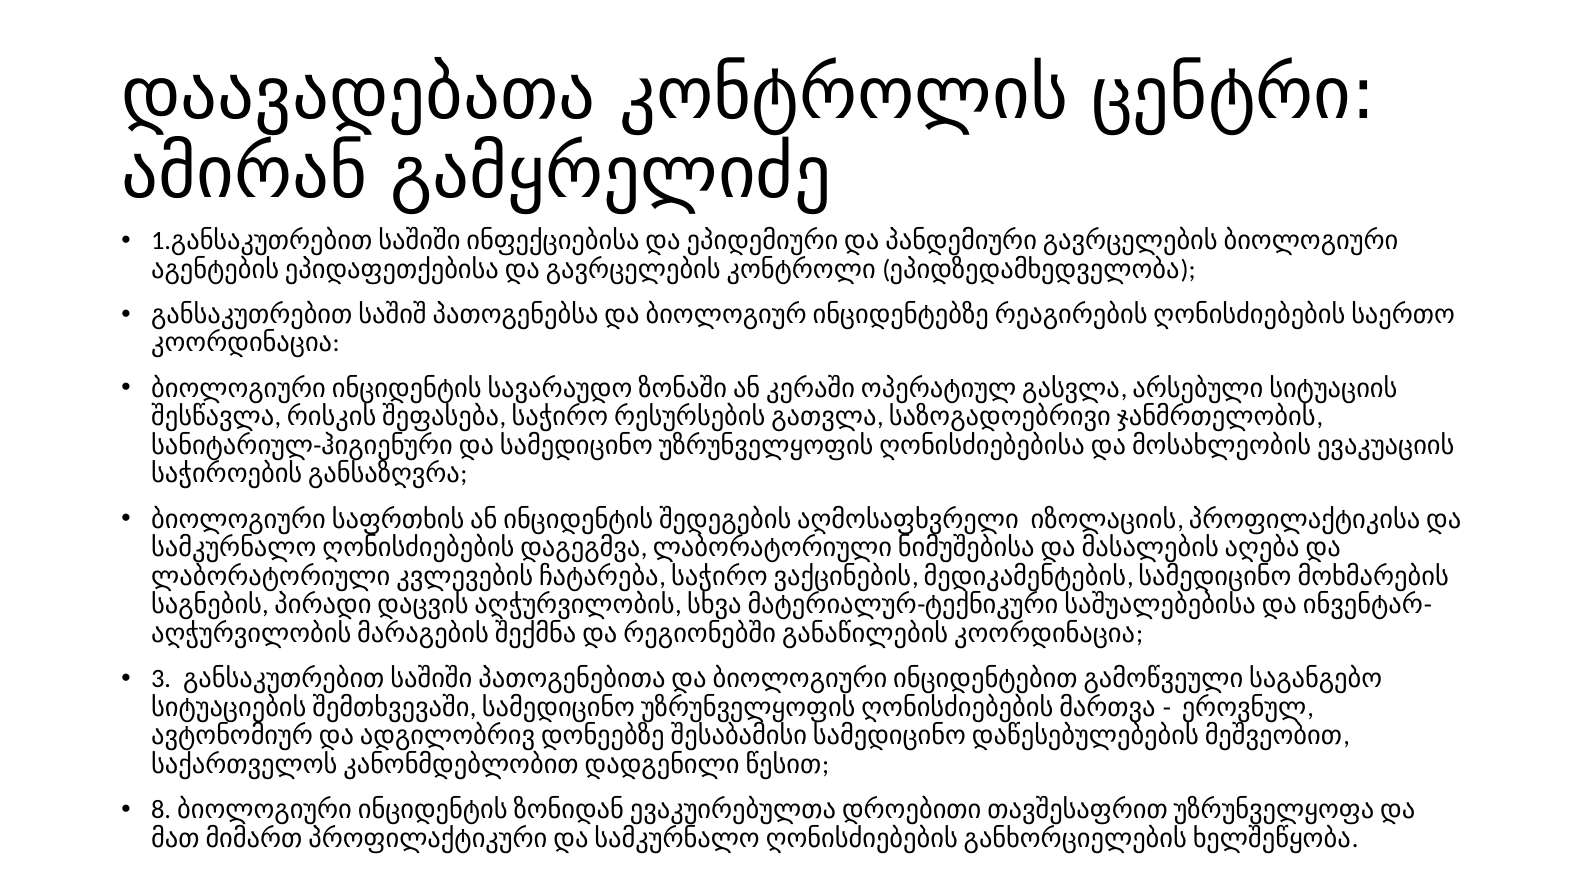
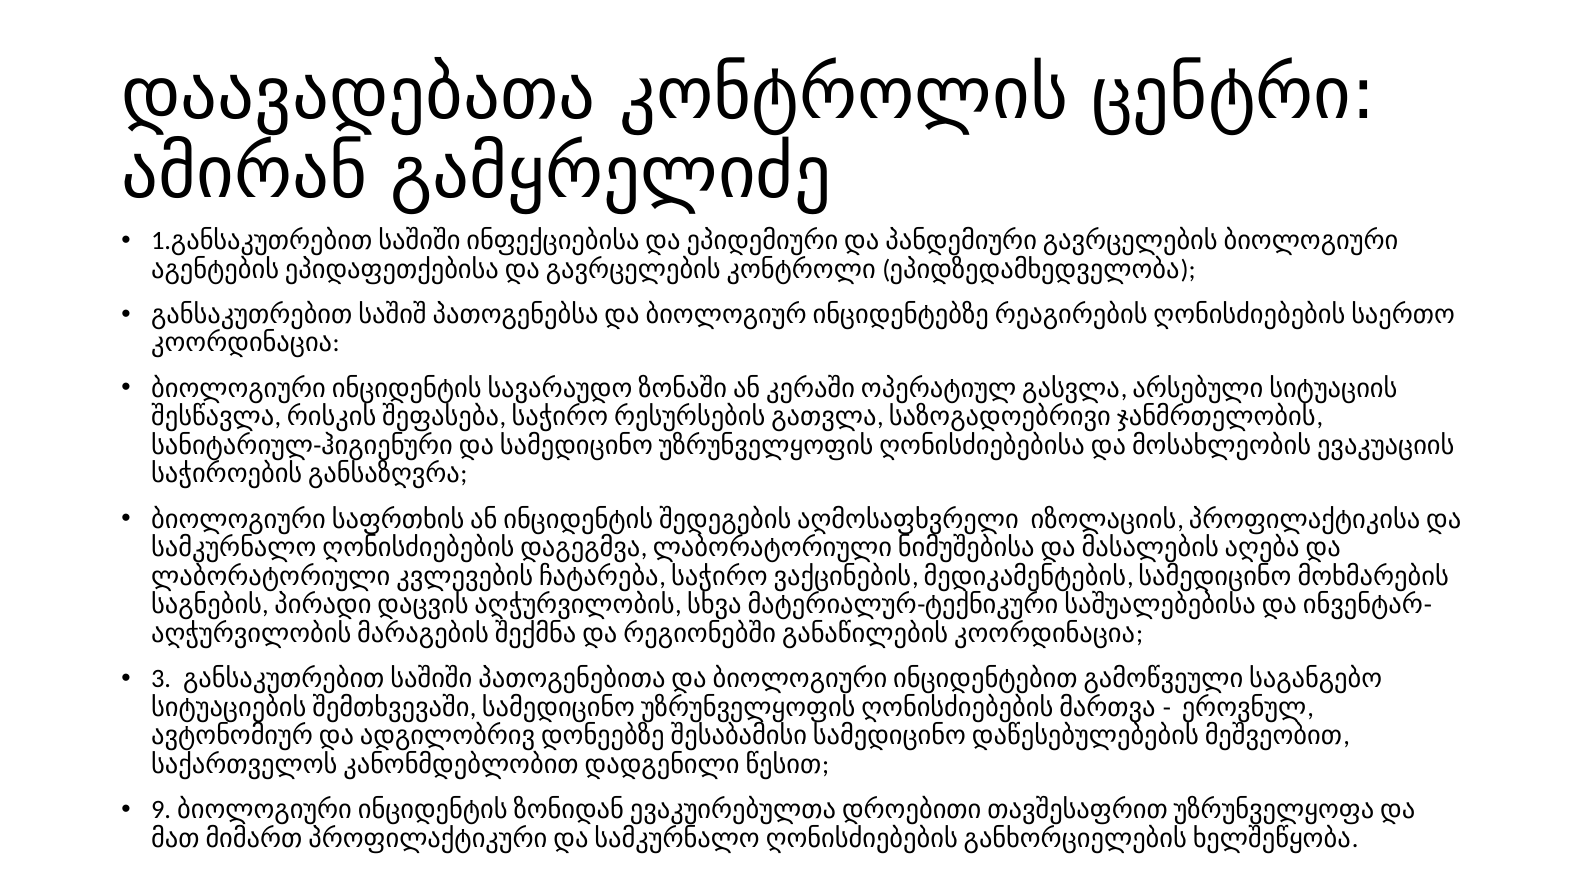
8: 8 -> 9
